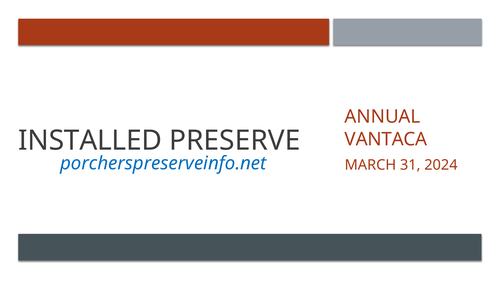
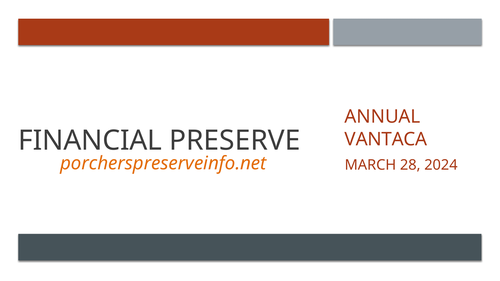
INSTALLED: INSTALLED -> FINANCIAL
porcherspreserveinfo.net colour: blue -> orange
31: 31 -> 28
